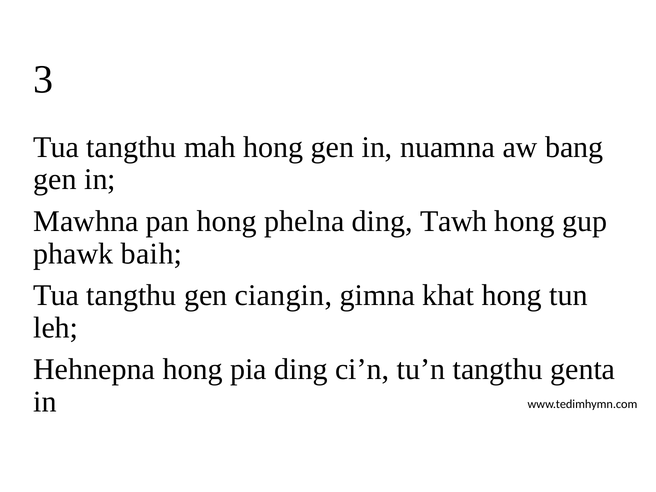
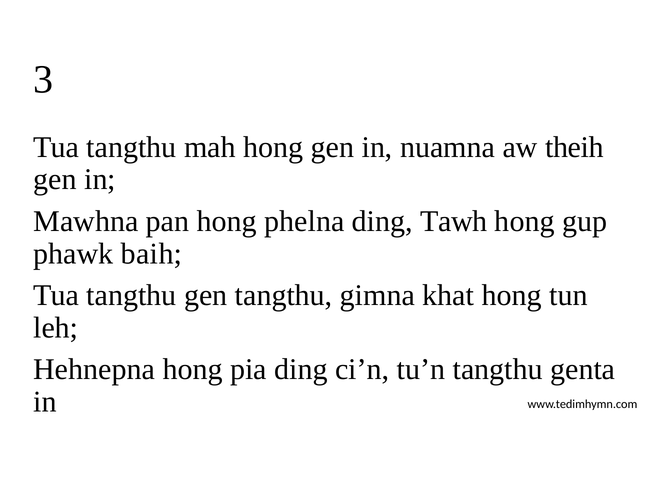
bang: bang -> theih
gen ciangin: ciangin -> tangthu
